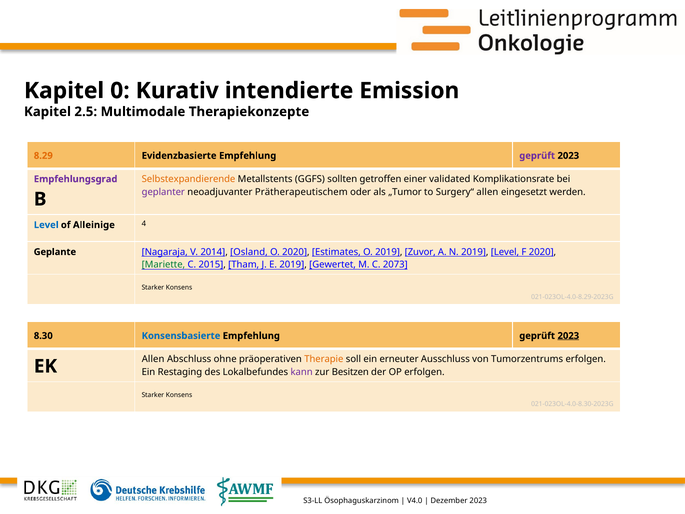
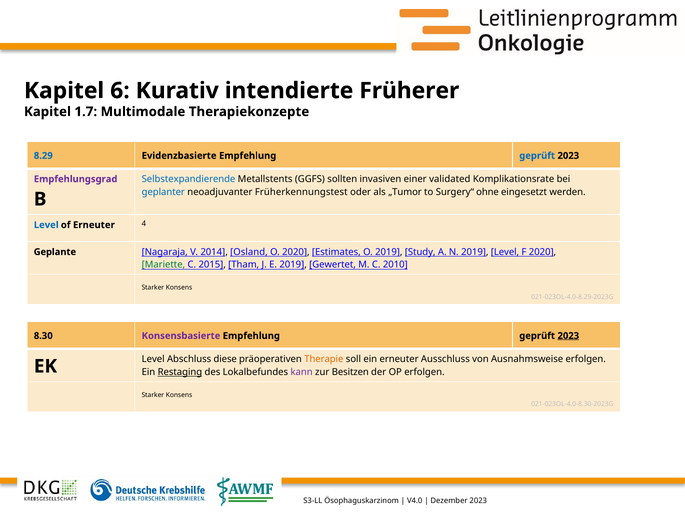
0: 0 -> 6
Emission: Emission -> Früherer
2.5: 2.5 -> 1.7
8.29 colour: orange -> blue
geprüft at (537, 156) colour: purple -> blue
Selbstexpandierende colour: orange -> blue
getroffen: getroffen -> invasiven
geplanter colour: purple -> blue
Prätherapeutischem: Prätherapeutischem -> Früherkennungstest
Surgery“ allen: allen -> ohne
of Alleinige: Alleinige -> Erneuter
Zuvor: Zuvor -> Study
2073: 2073 -> 2010
Konsensbasierte colour: blue -> purple
Allen at (153, 359): Allen -> Level
ohne: ohne -> diese
Tumorzentrums: Tumorzentrums -> Ausnahmsweise
Restaging underline: none -> present
